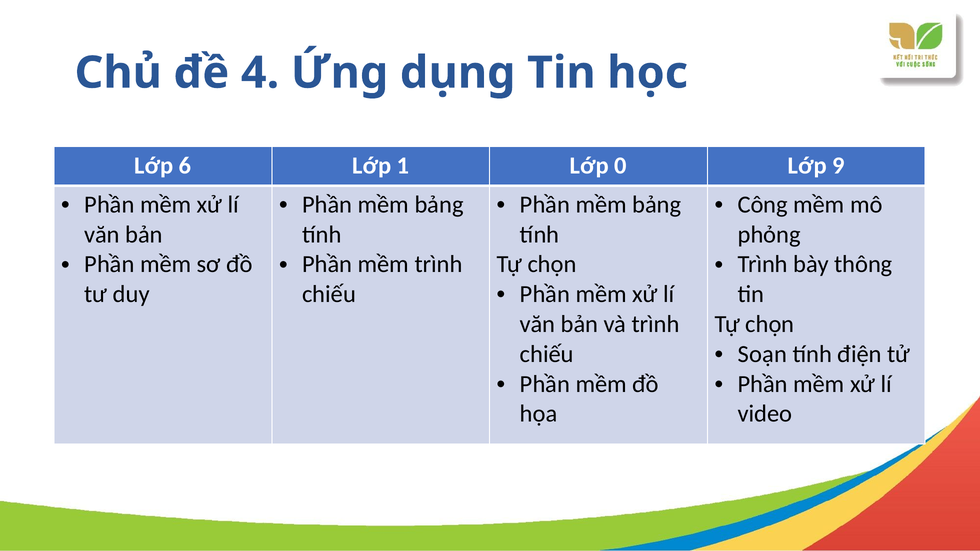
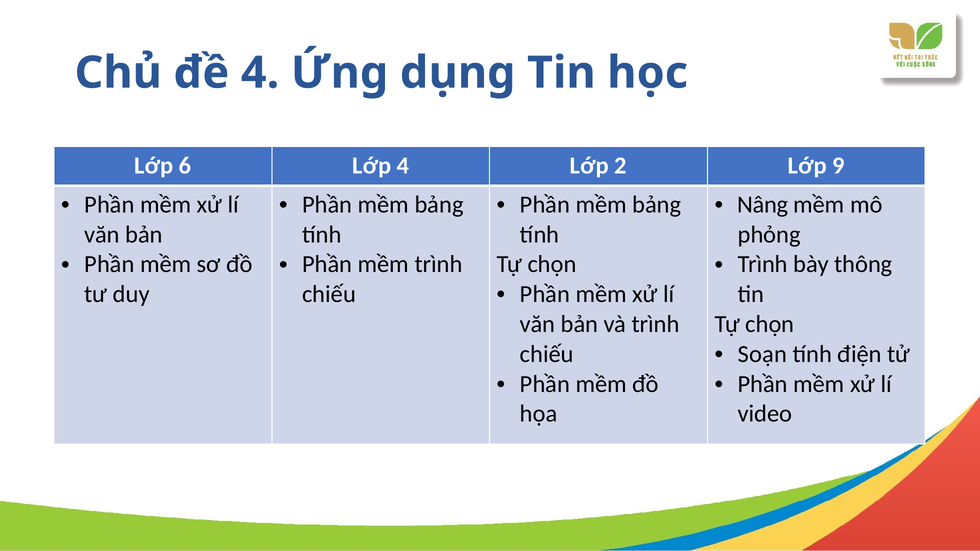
Lớp 1: 1 -> 4
0: 0 -> 2
Công: Công -> Nâng
